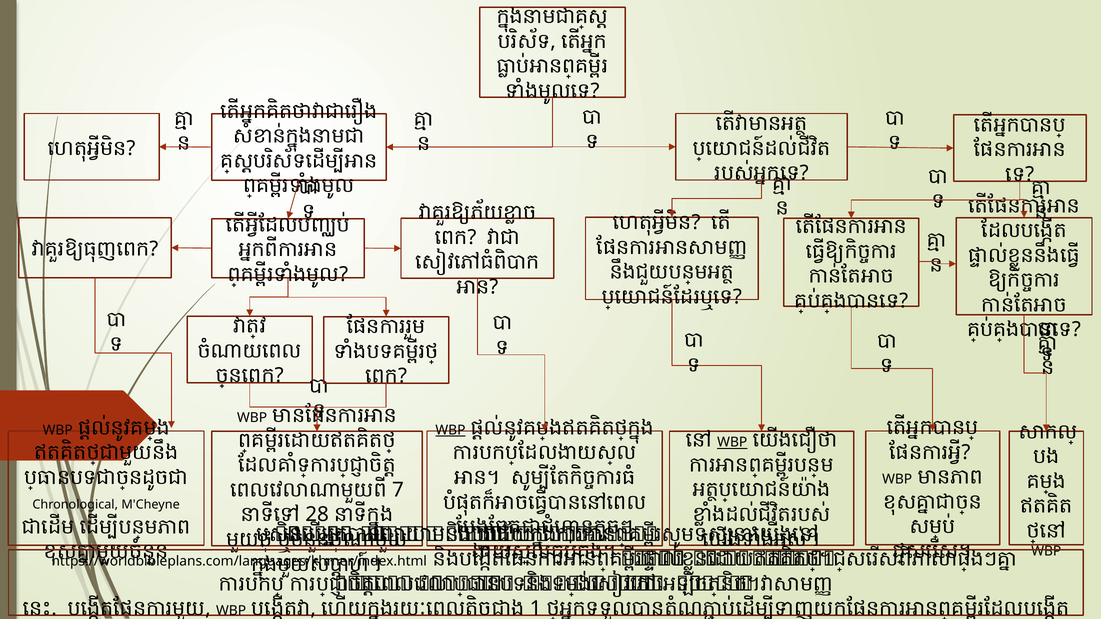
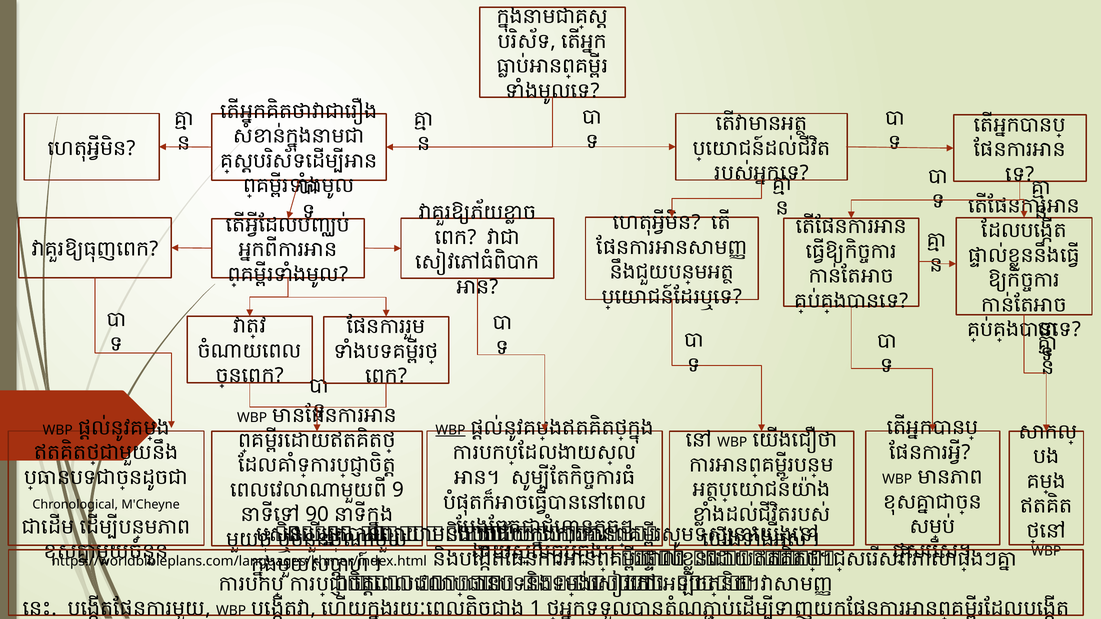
WBP at (732, 443) underline: present -> none
7: 7 -> 9
28: 28 -> 90
